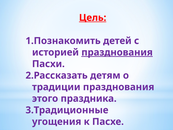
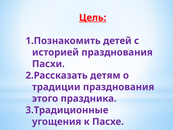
празднования at (117, 52) underline: present -> none
